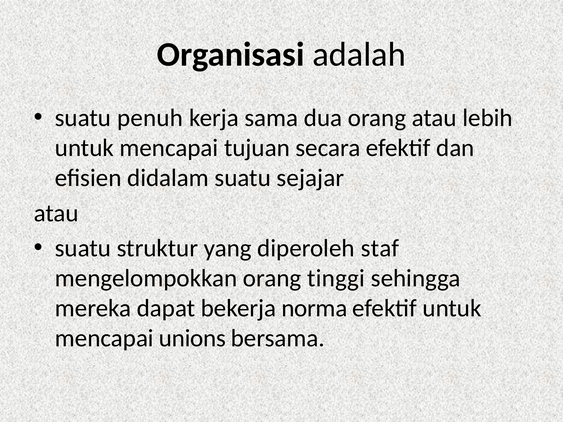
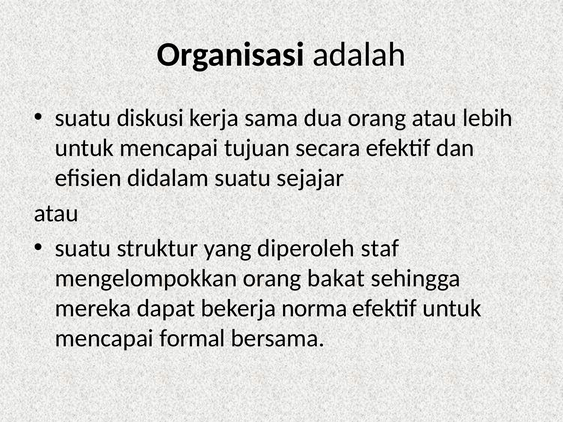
penuh: penuh -> diskusi
tinggi: tinggi -> bakat
unions: unions -> formal
